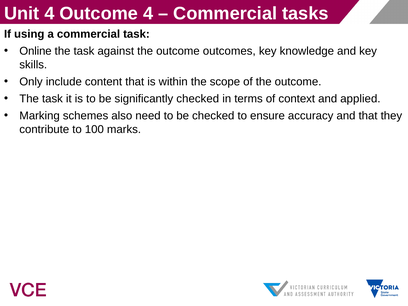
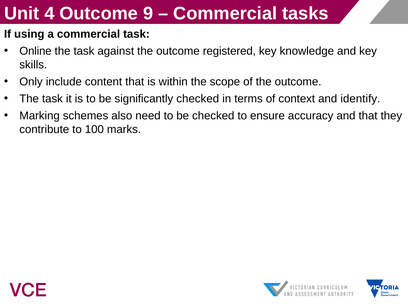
Outcome 4: 4 -> 9
outcomes: outcomes -> registered
applied: applied -> identify
